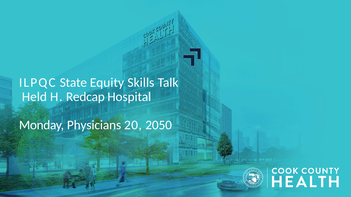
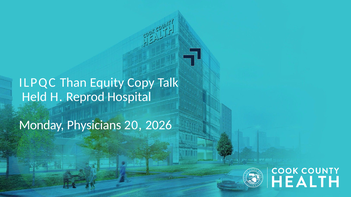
State: State -> Than
Skills: Skills -> Copy
Redcap: Redcap -> Reprod
2050: 2050 -> 2026
